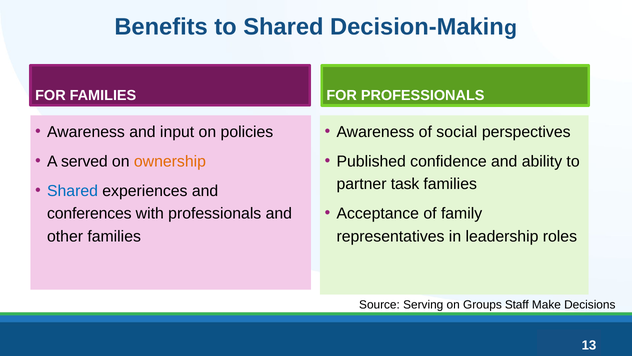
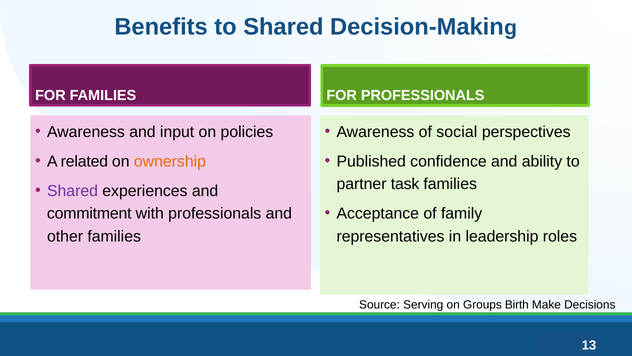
served: served -> related
Shared at (73, 191) colour: blue -> purple
conferences: conferences -> commitment
Staff: Staff -> Birth
